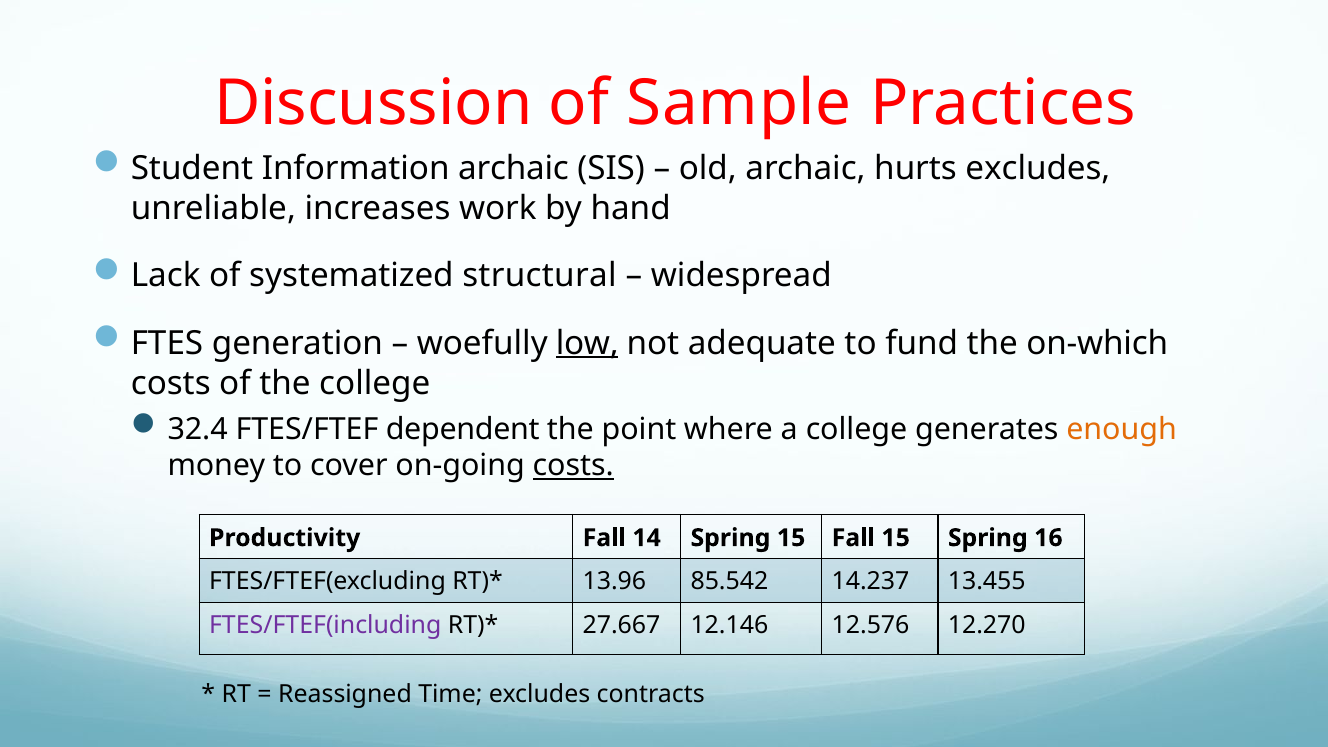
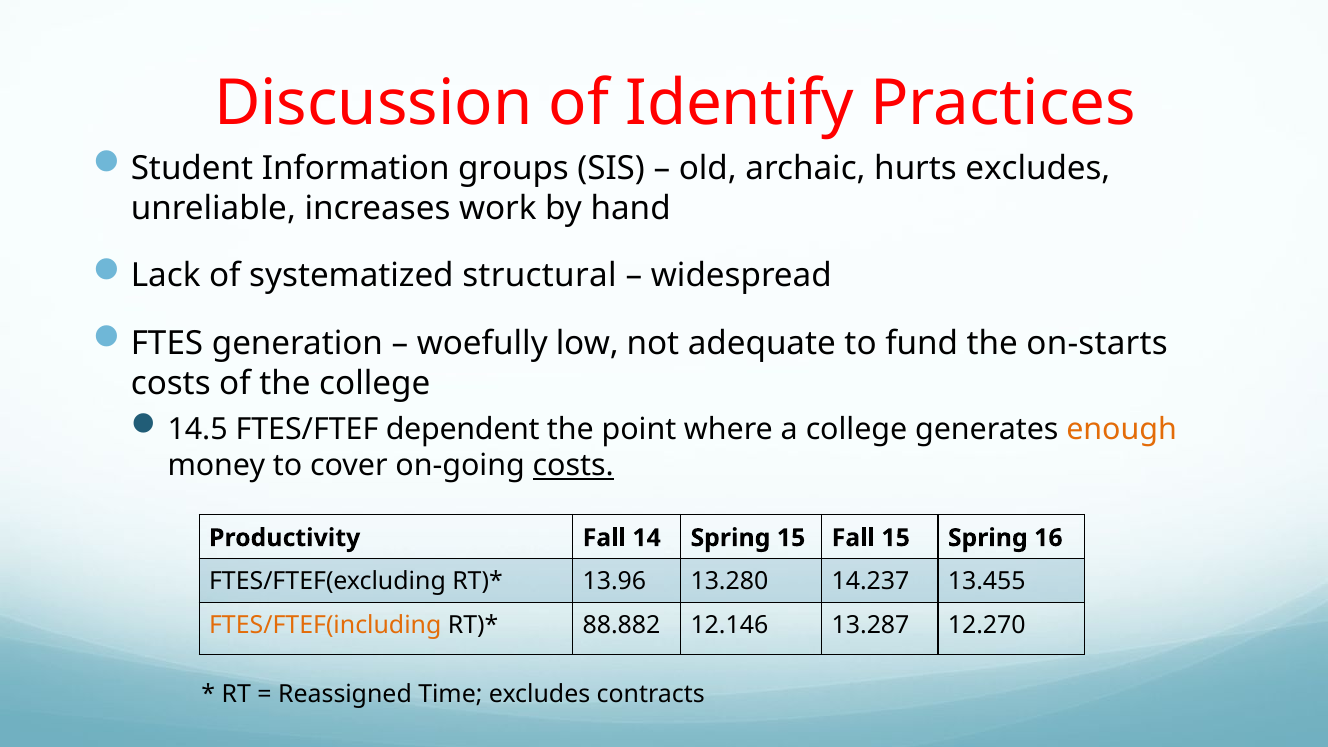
Sample: Sample -> Identify
Information archaic: archaic -> groups
low underline: present -> none
on-which: on-which -> on-starts
32.4: 32.4 -> 14.5
85.542: 85.542 -> 13.280
FTES/FTEF(including colour: purple -> orange
27.667: 27.667 -> 88.882
12.576: 12.576 -> 13.287
